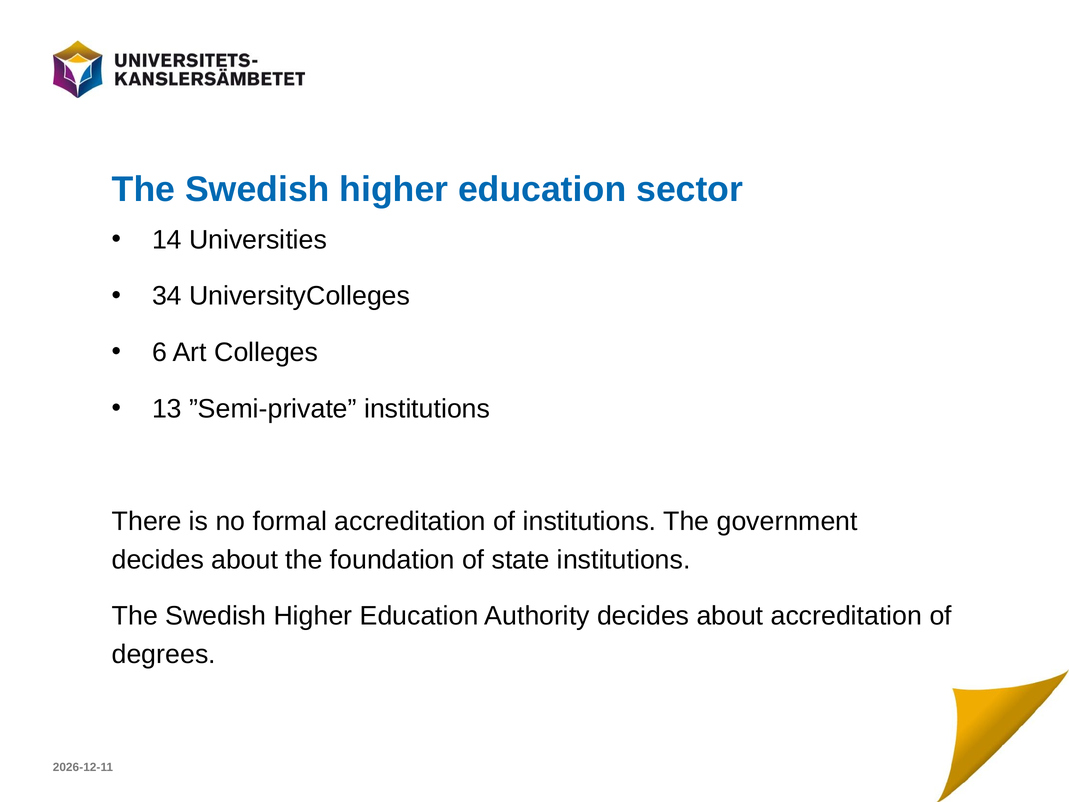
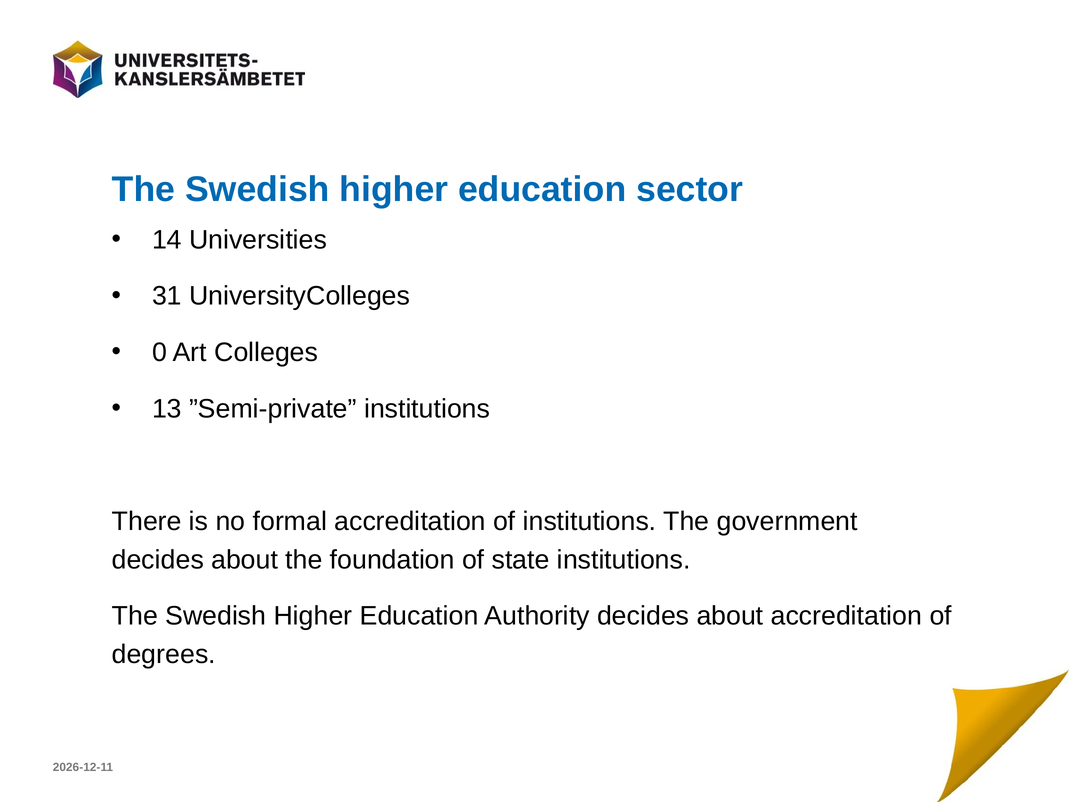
34: 34 -> 31
6: 6 -> 0
